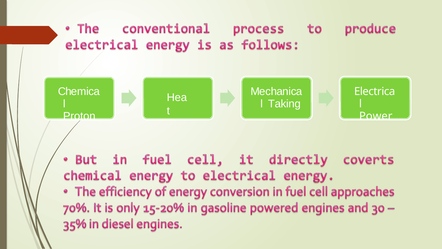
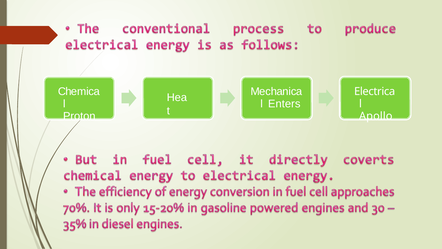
Taking: Taking -> Enters
Power: Power -> Apollo
